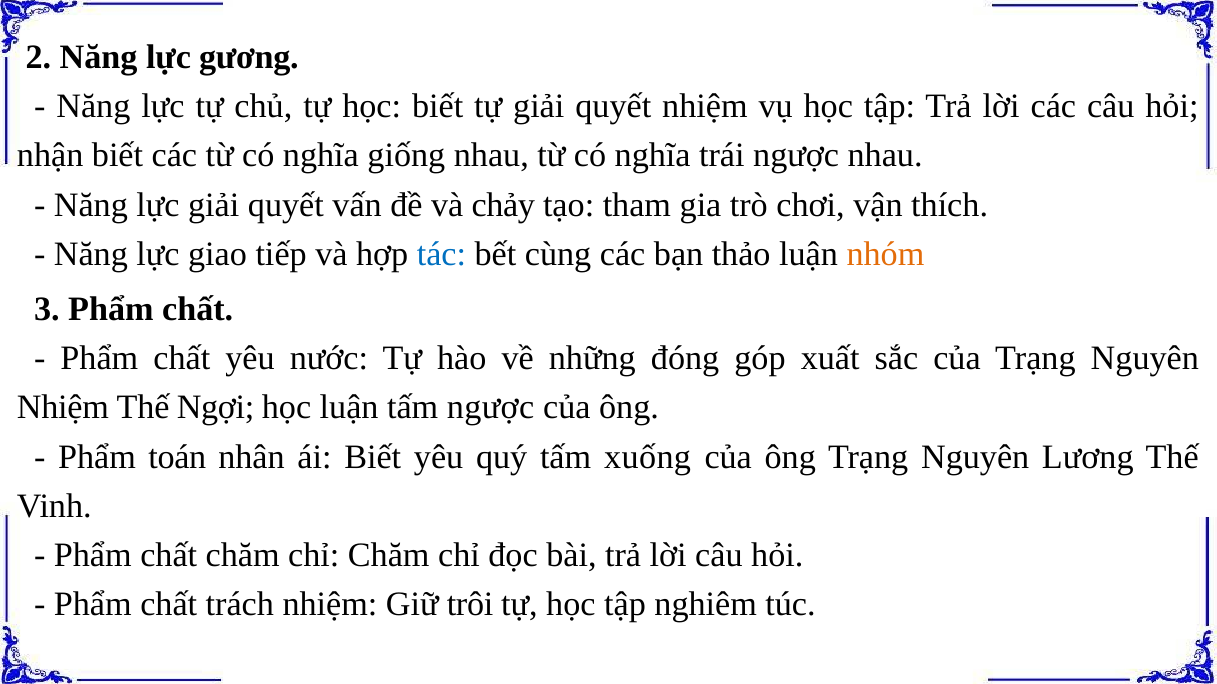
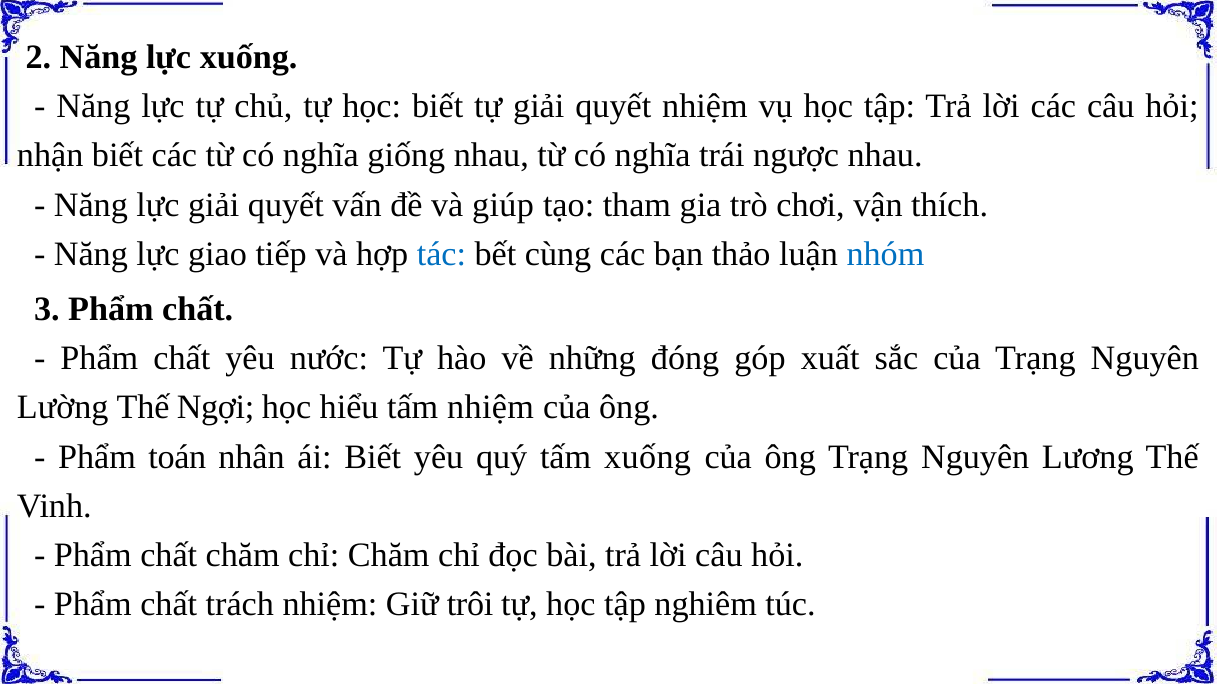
lực gương: gương -> xuống
chảy: chảy -> giúp
nhóm colour: orange -> blue
Nhiệm at (63, 407): Nhiệm -> Lường
học luận: luận -> hiểu
tấm ngược: ngược -> nhiệm
